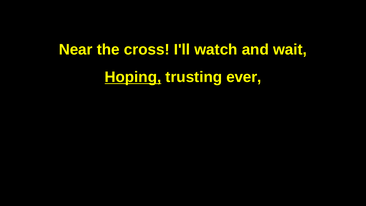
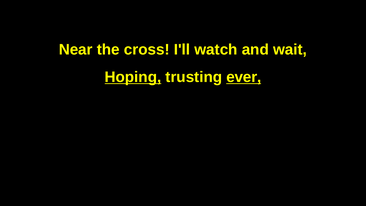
ever underline: none -> present
